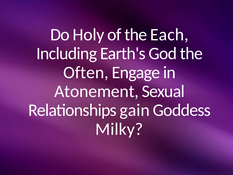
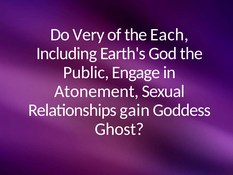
Holy: Holy -> Very
Often: Often -> Public
Milky: Milky -> Ghost
